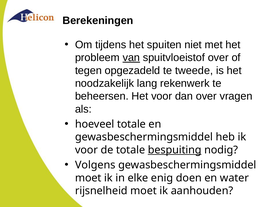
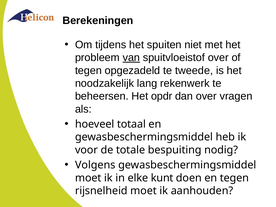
Het voor: voor -> opdr
hoeveel totale: totale -> totaal
bespuiting underline: present -> none
enig: enig -> kunt
en water: water -> tegen
